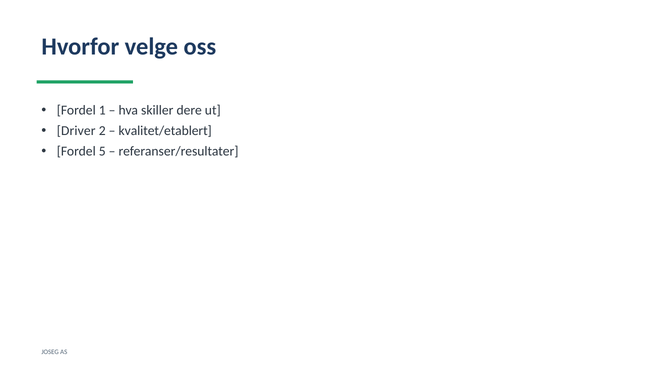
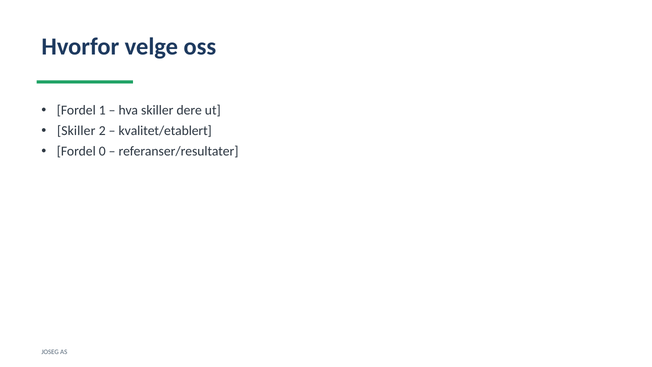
Driver at (76, 131): Driver -> Skiller
5: 5 -> 0
